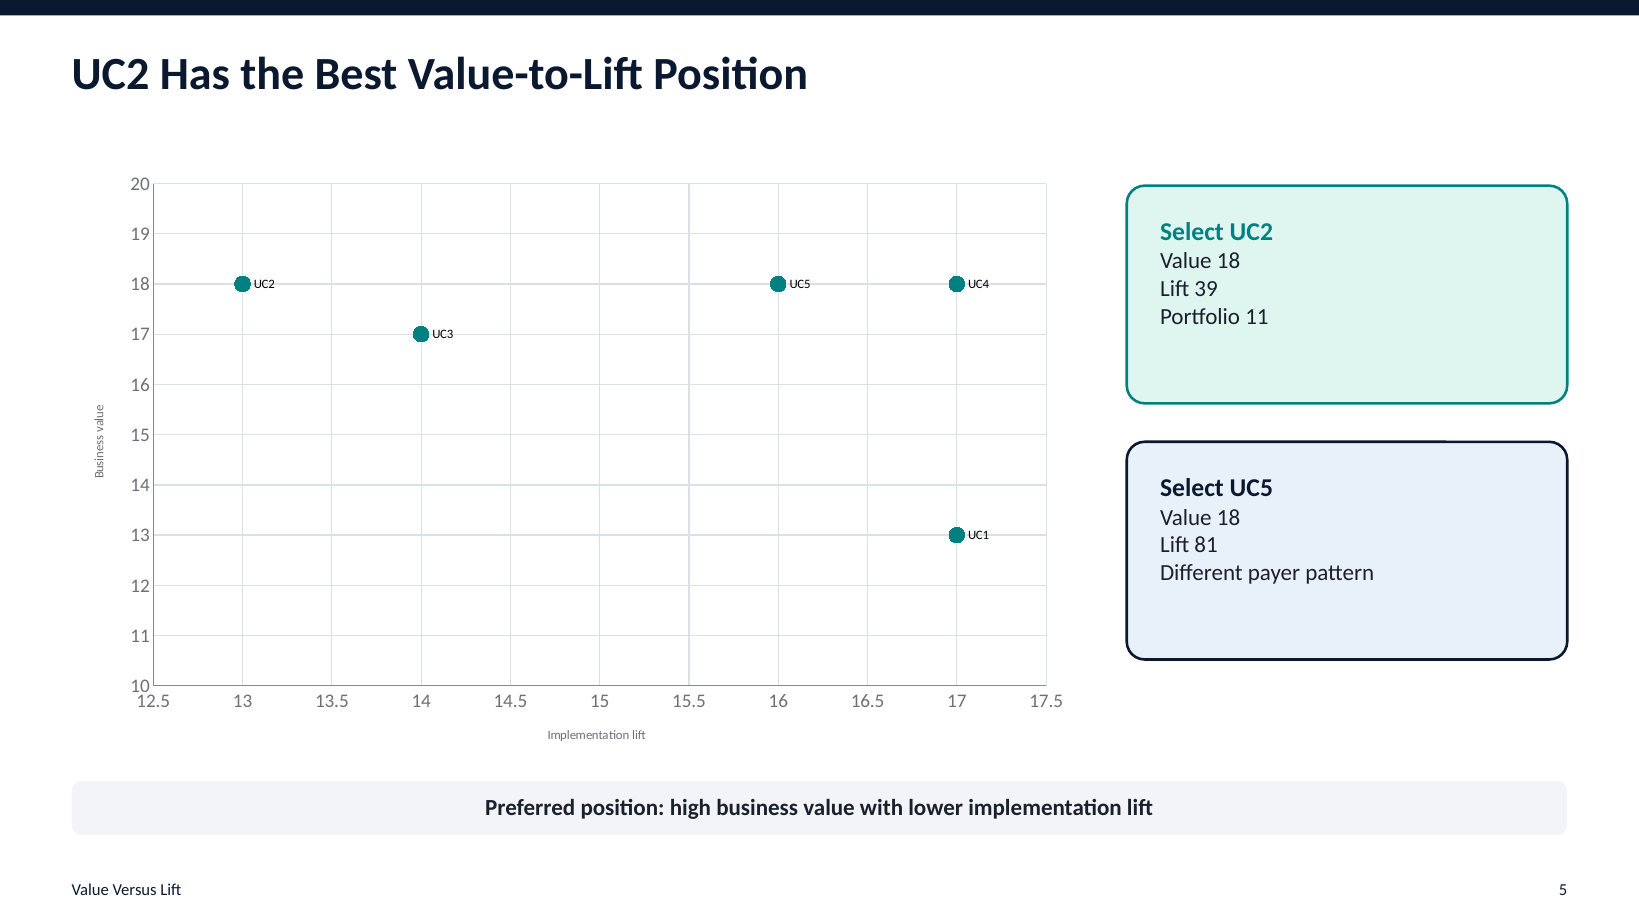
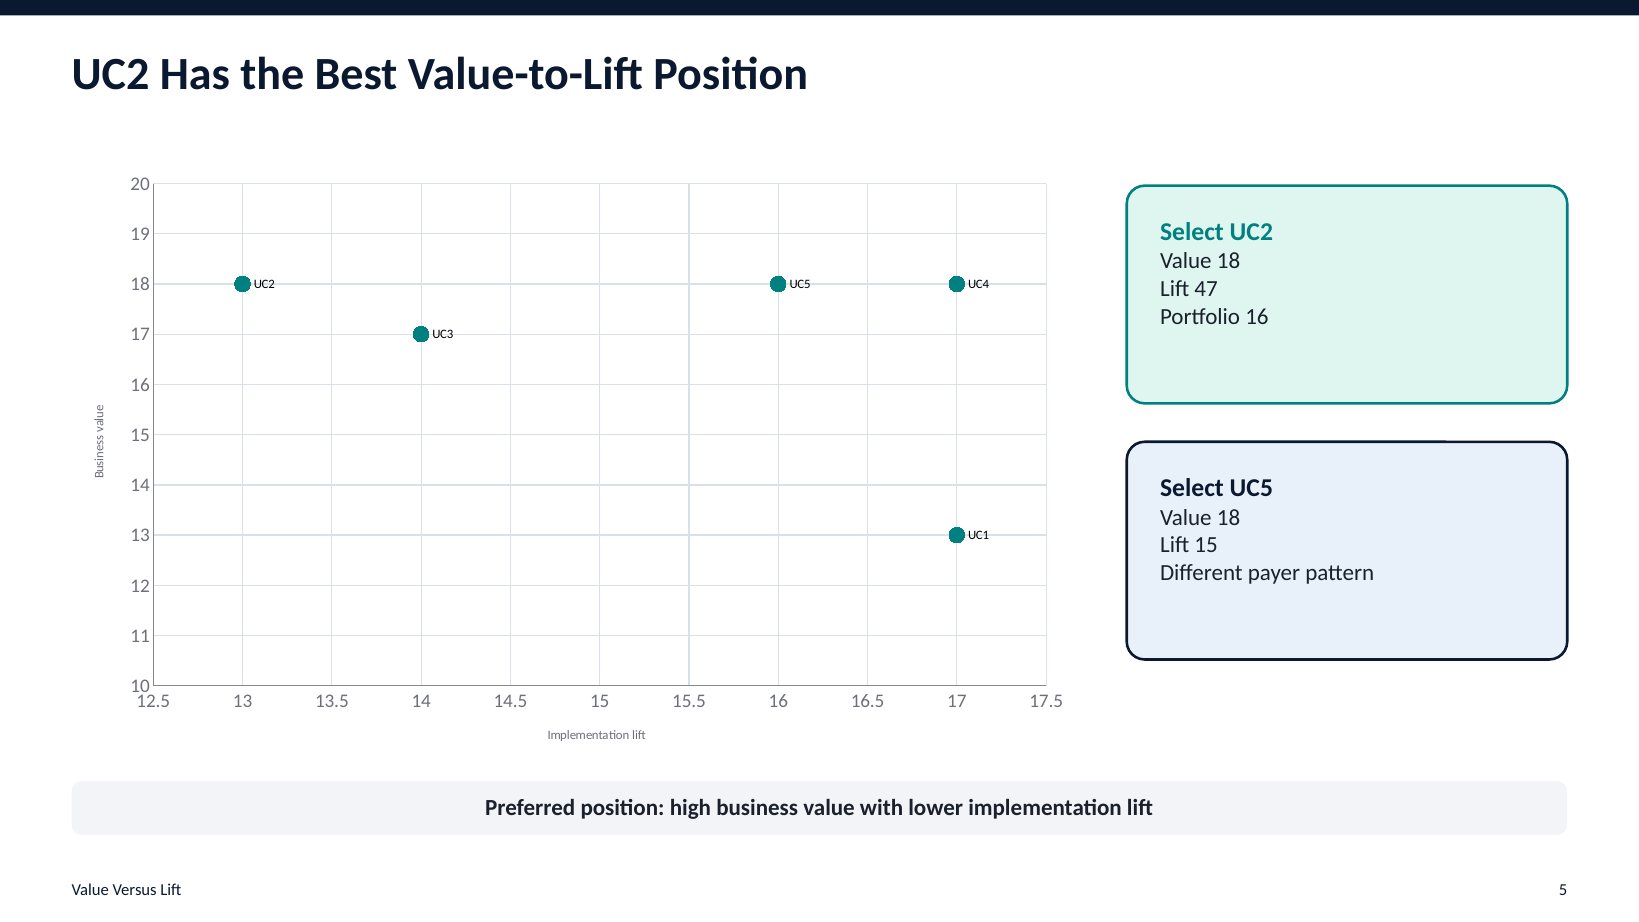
39: 39 -> 47
Portfolio 11: 11 -> 16
Lift 81: 81 -> 15
